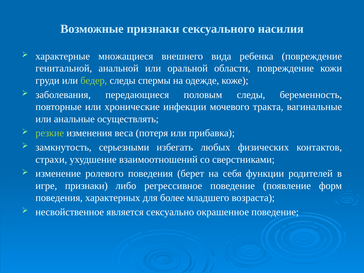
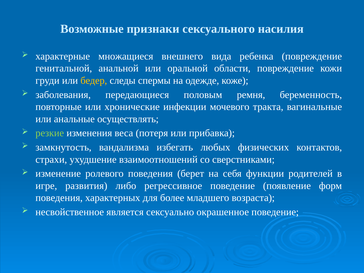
бедер colour: light green -> yellow
половым следы: следы -> ремня
серьезными: серьезными -> вандализма
игре признаки: признаки -> развития
